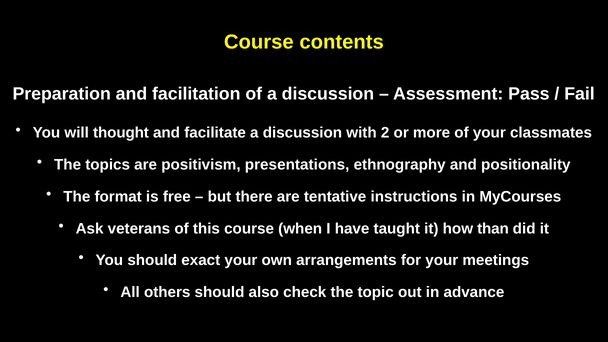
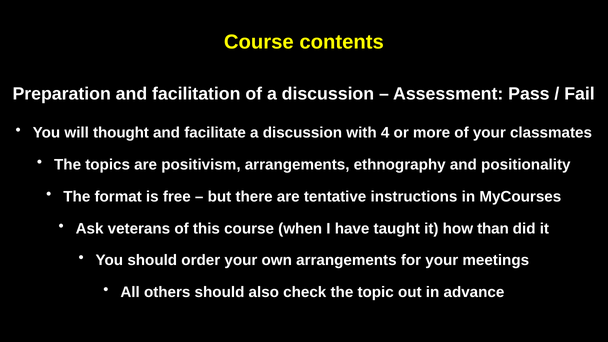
2: 2 -> 4
positivism presentations: presentations -> arrangements
exact: exact -> order
